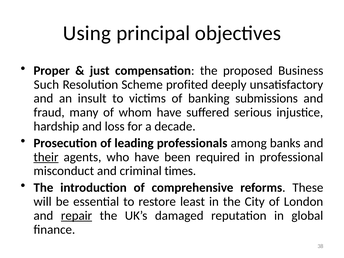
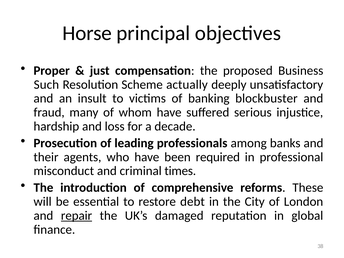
Using: Using -> Horse
profited: profited -> actually
submissions: submissions -> blockbuster
their underline: present -> none
least: least -> debt
